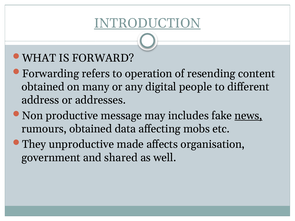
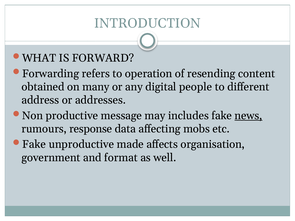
INTRODUCTION underline: present -> none
rumours obtained: obtained -> response
They at (34, 145): They -> Fake
shared: shared -> format
